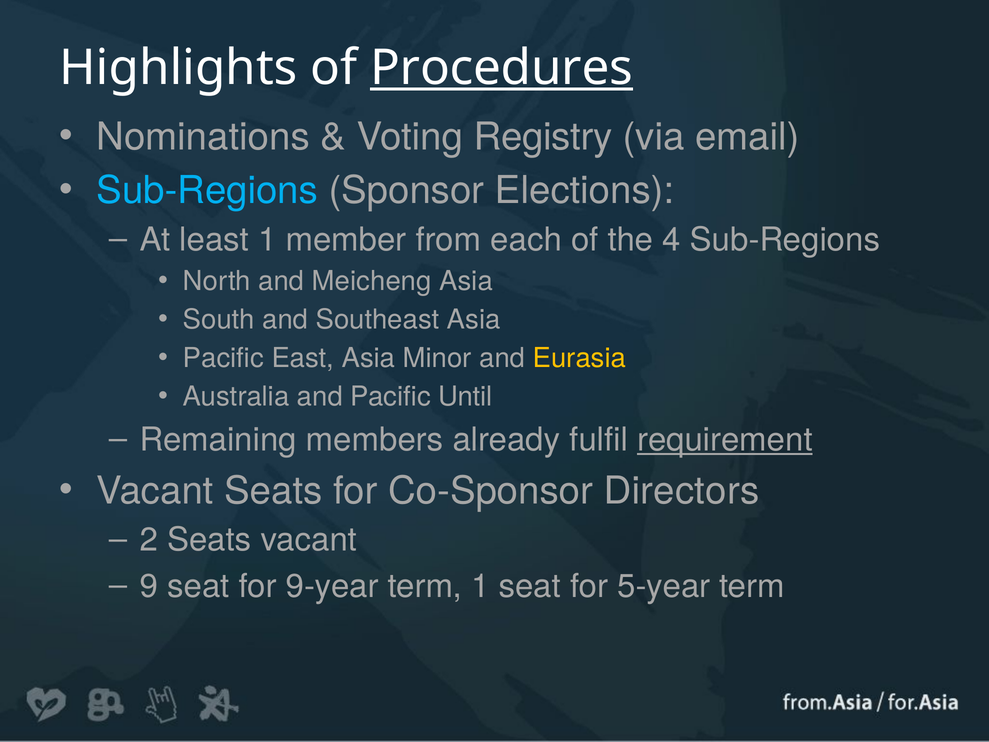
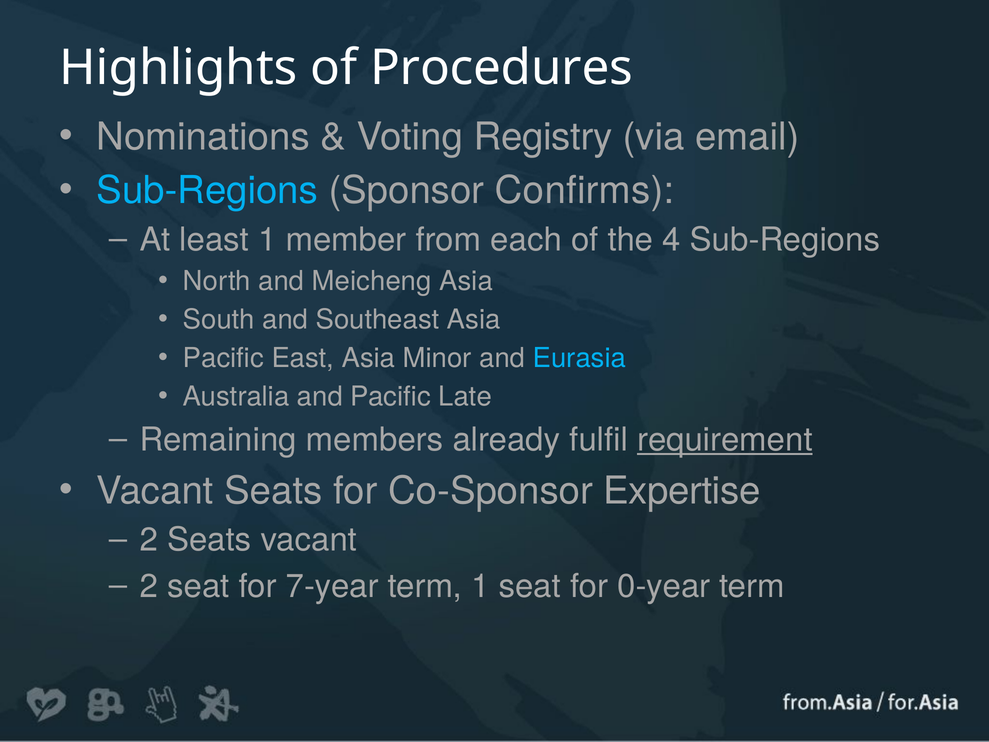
Procedures underline: present -> none
Elections: Elections -> Confirms
Eurasia colour: yellow -> light blue
Until: Until -> Late
Directors: Directors -> Expertise
9 at (149, 586): 9 -> 2
9-year: 9-year -> 7-year
5-year: 5-year -> 0-year
